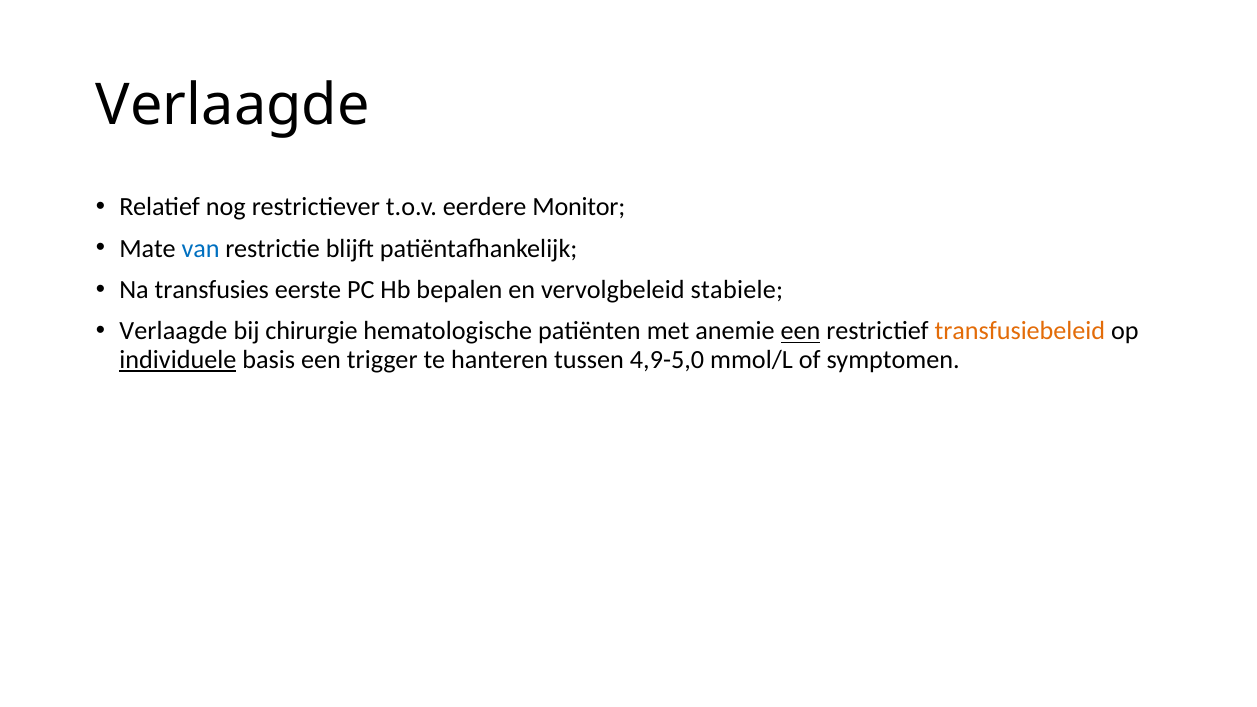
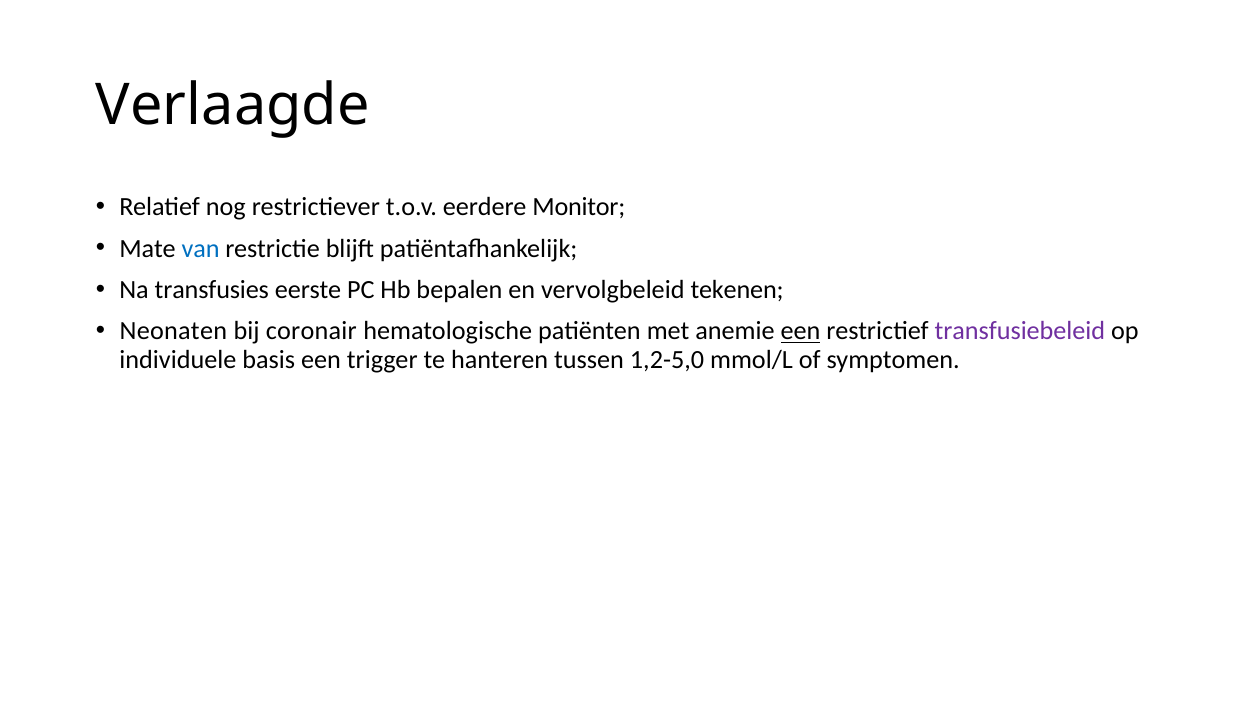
stabiele: stabiele -> tekenen
Verlaagde at (173, 331): Verlaagde -> Neonaten
chirurgie: chirurgie -> coronair
transfusiebeleid colour: orange -> purple
individuele underline: present -> none
4,9-5,0: 4,9-5,0 -> 1,2-5,0
